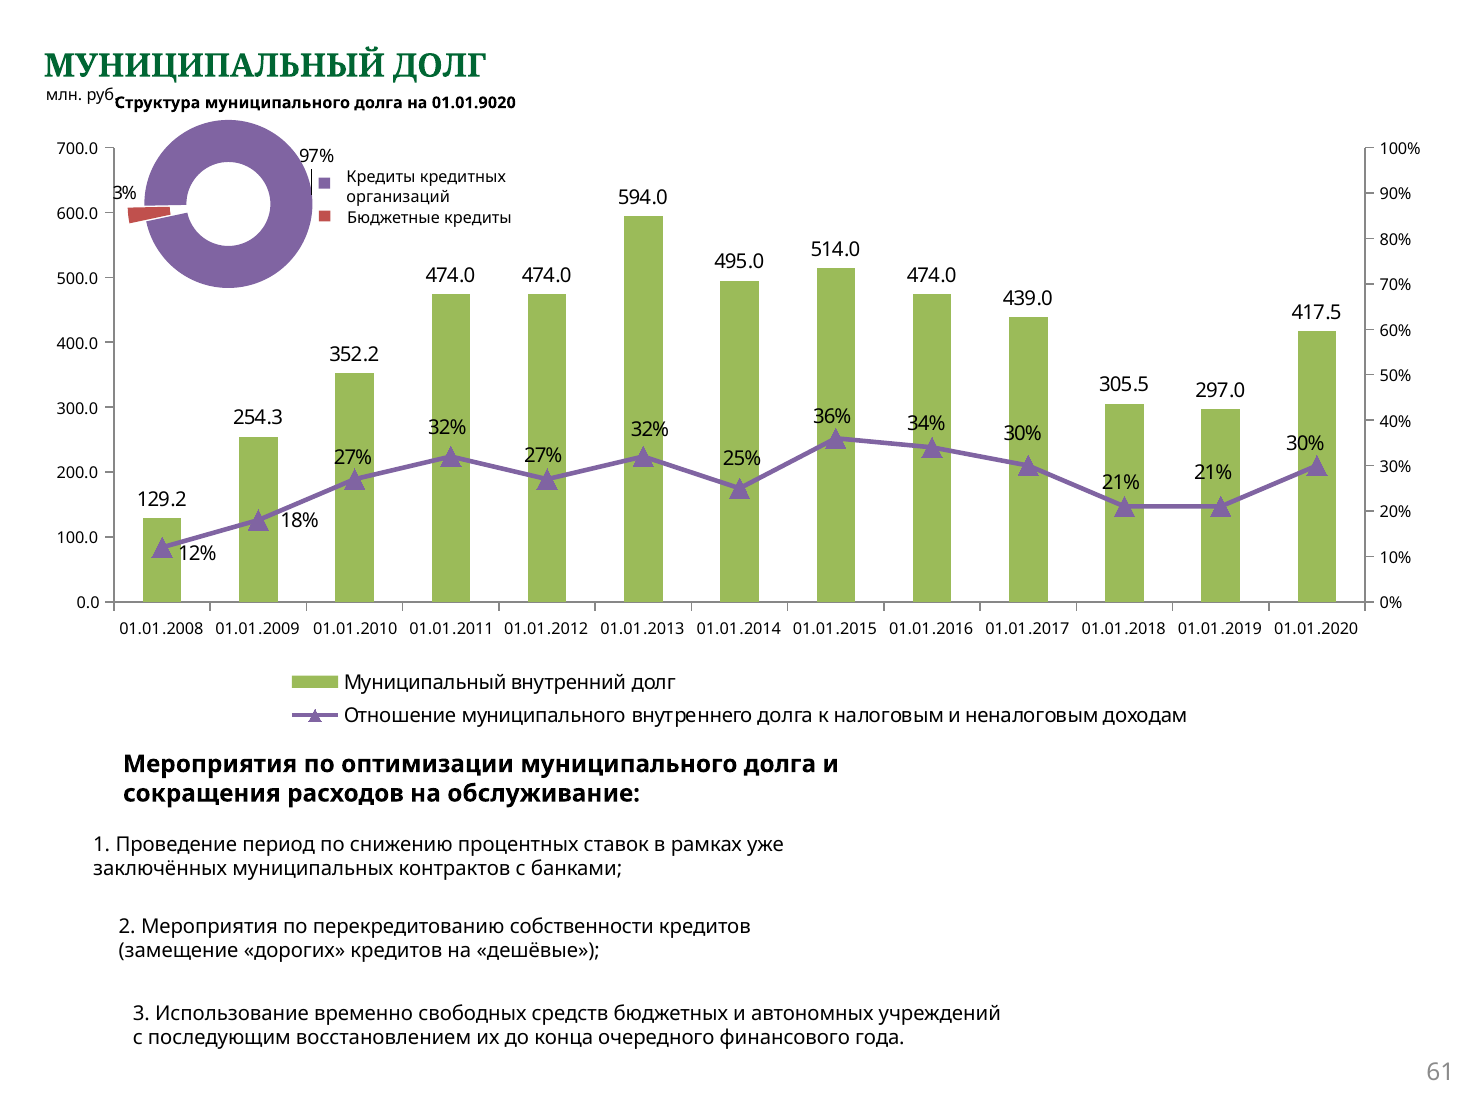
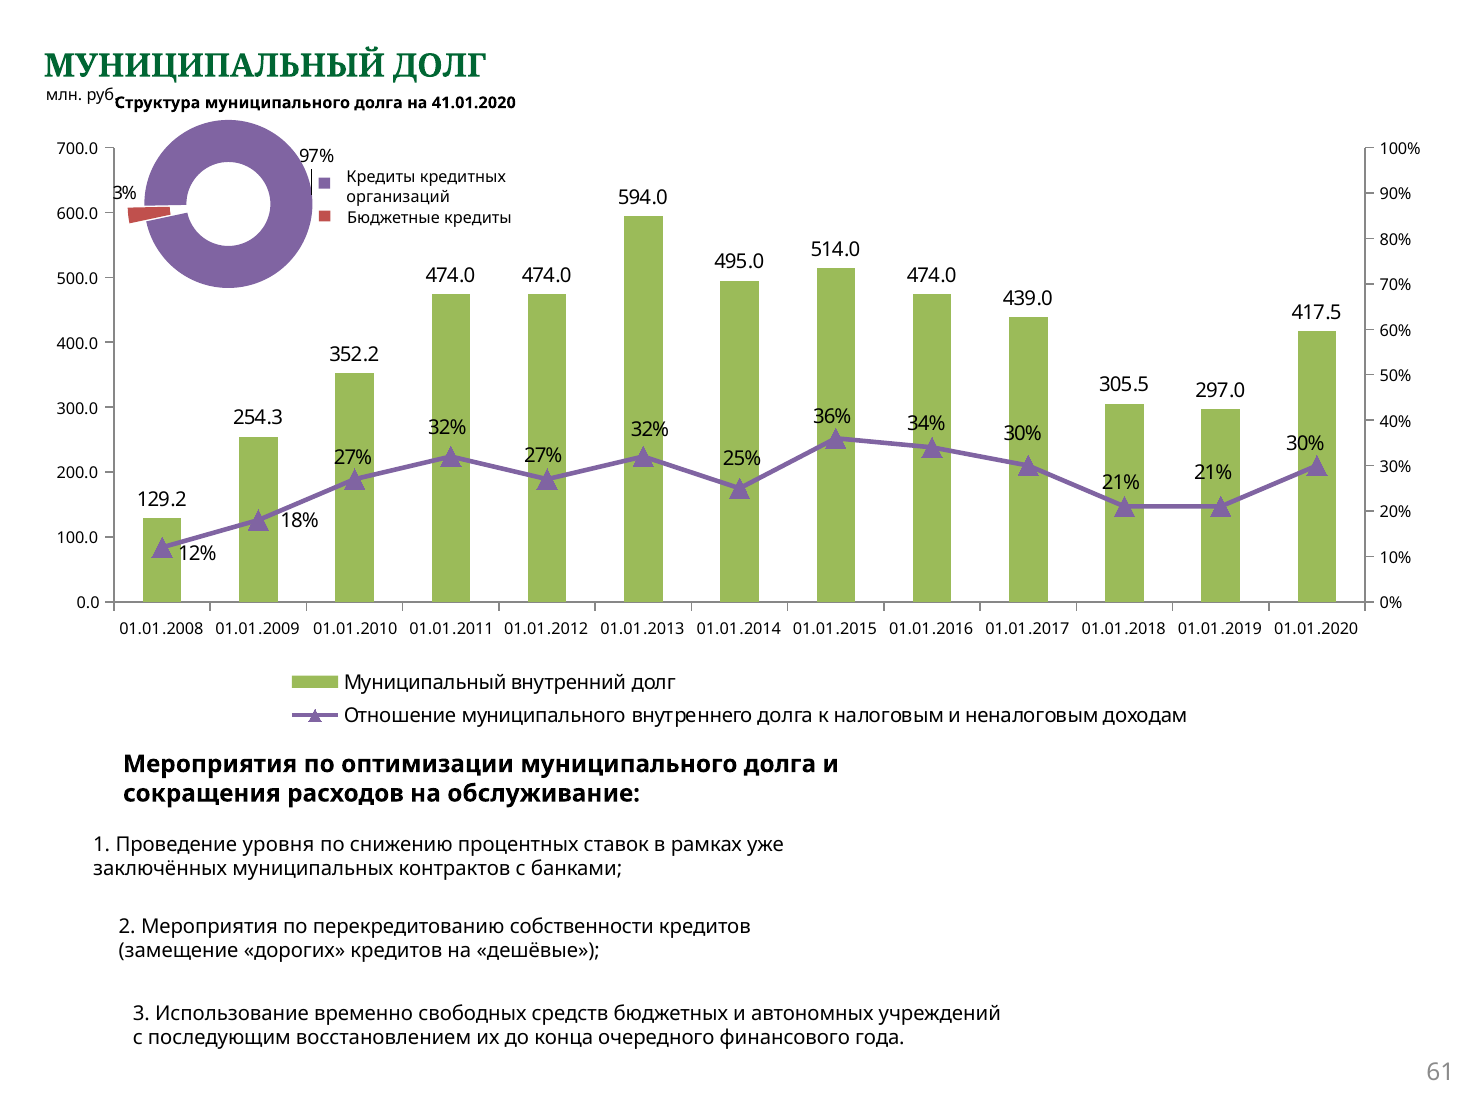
01.01.9020: 01.01.9020 -> 41.01.2020
период: период -> уровня
